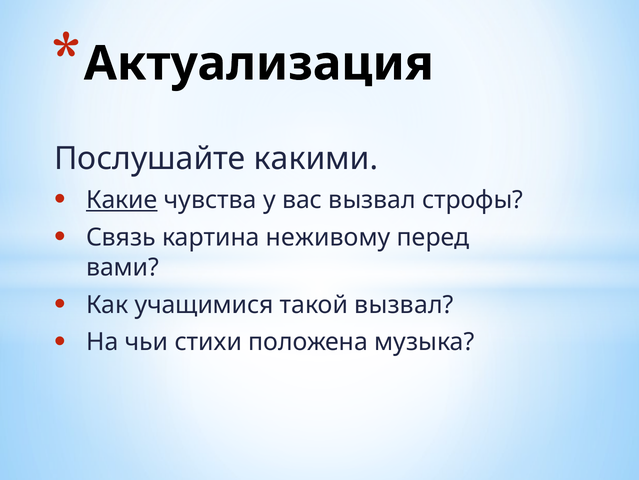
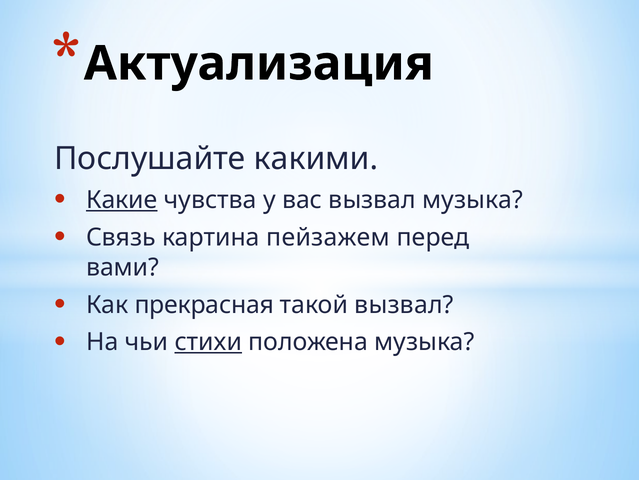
вызвал строфы: строфы -> музыка
неживому: неживому -> пейзажем
учащимися: учащимися -> прекрасная
стихи underline: none -> present
